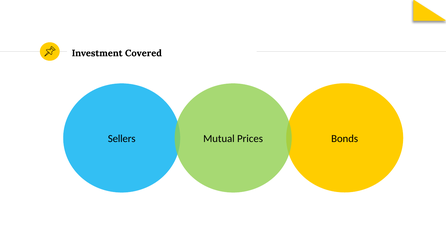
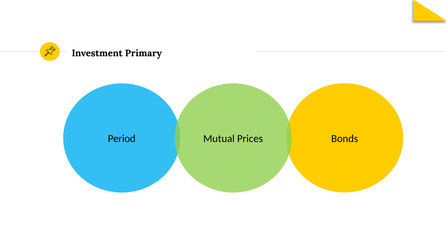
Covered: Covered -> Primary
Sellers: Sellers -> Period
